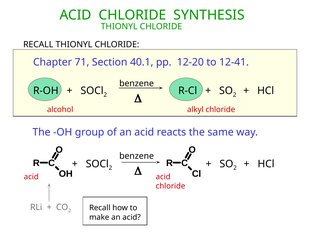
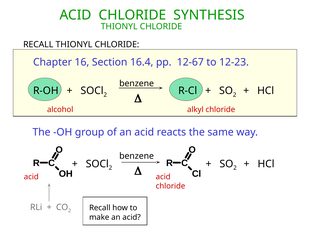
71: 71 -> 16
40.1: 40.1 -> 16.4
12-20: 12-20 -> 12-67
12-41: 12-41 -> 12-23
